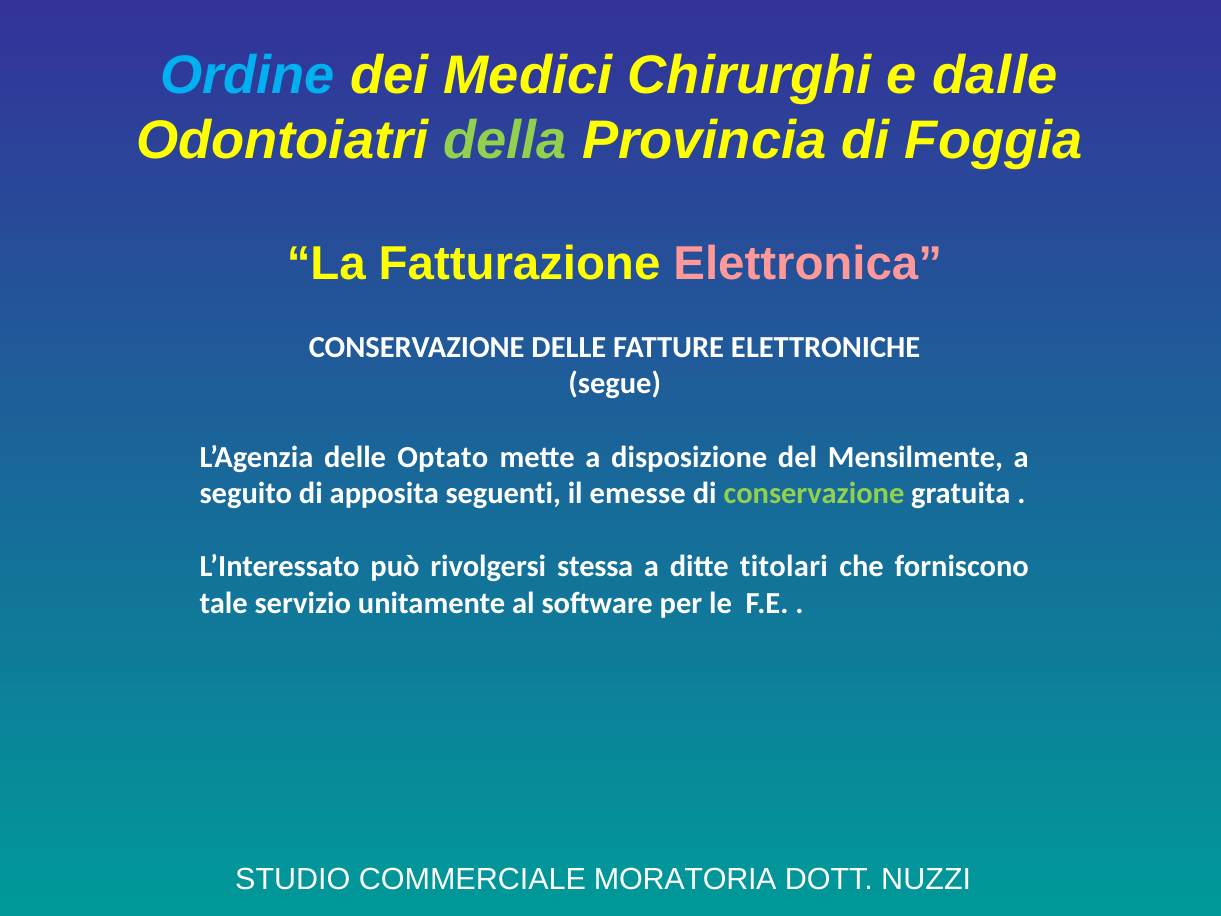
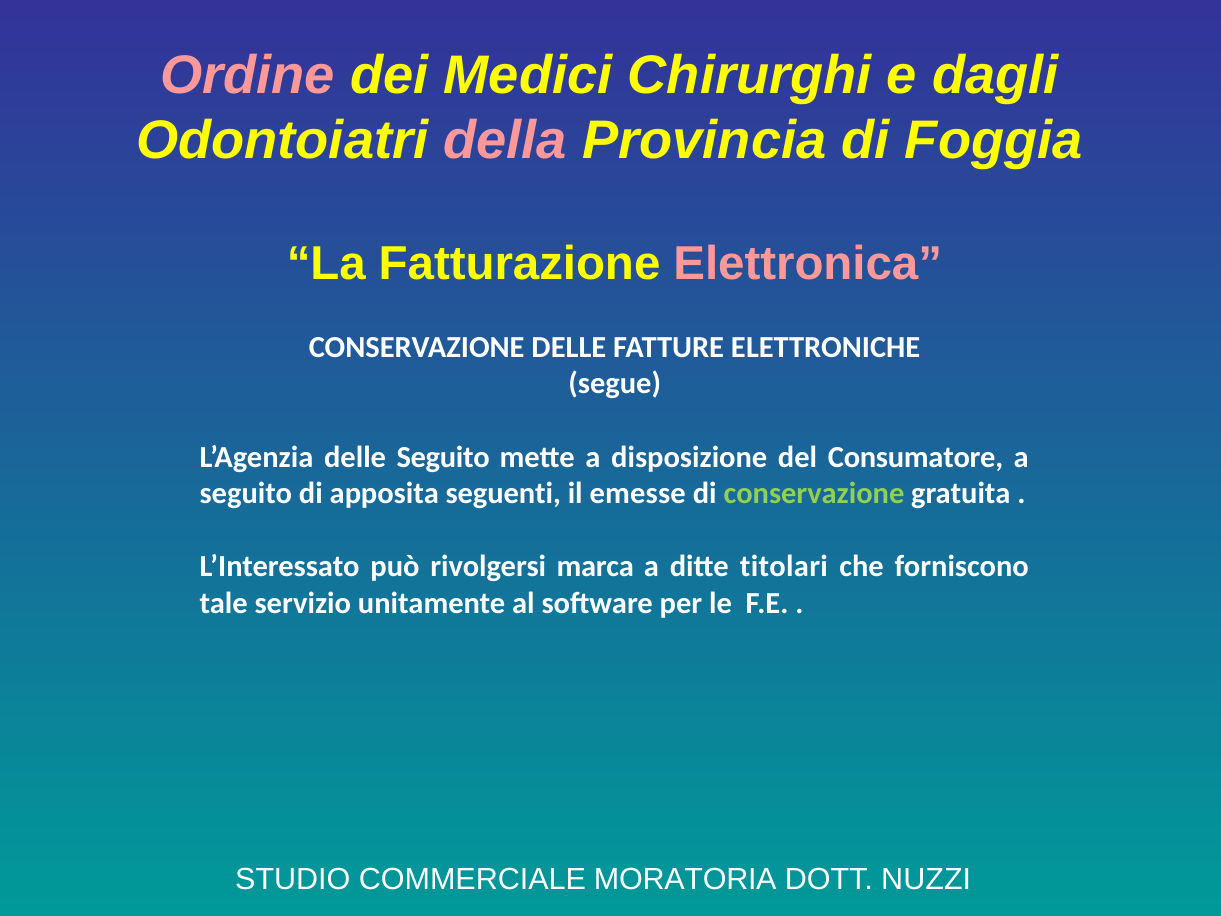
Ordine colour: light blue -> pink
dalle: dalle -> dagli
della colour: light green -> pink
delle Optato: Optato -> Seguito
Mensilmente: Mensilmente -> Consumatore
stessa: stessa -> marca
